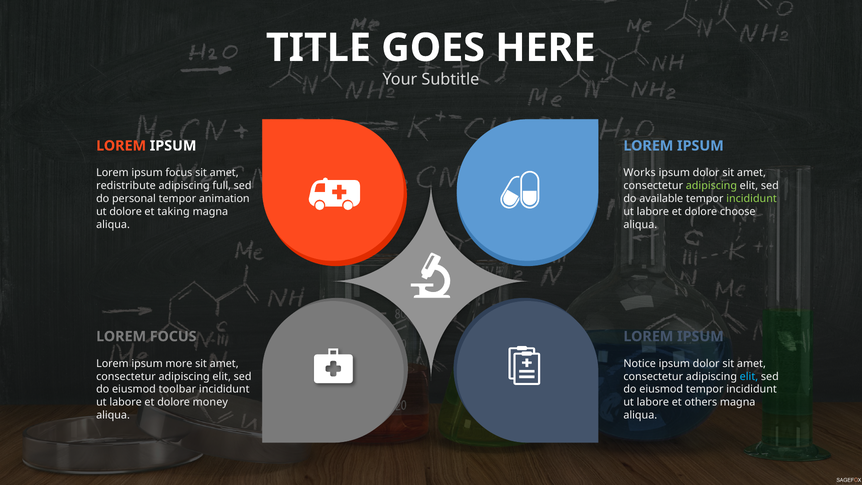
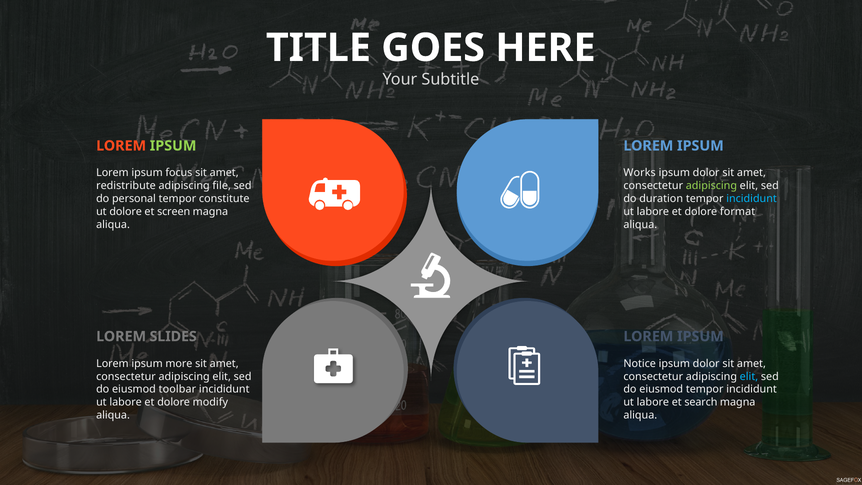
IPSUM at (173, 146) colour: white -> light green
full: full -> file
animation: animation -> constitute
available: available -> duration
incididunt at (752, 199) colour: light green -> light blue
taking: taking -> screen
choose: choose -> format
LOREM FOCUS: FOCUS -> SLIDES
money: money -> modify
others: others -> search
